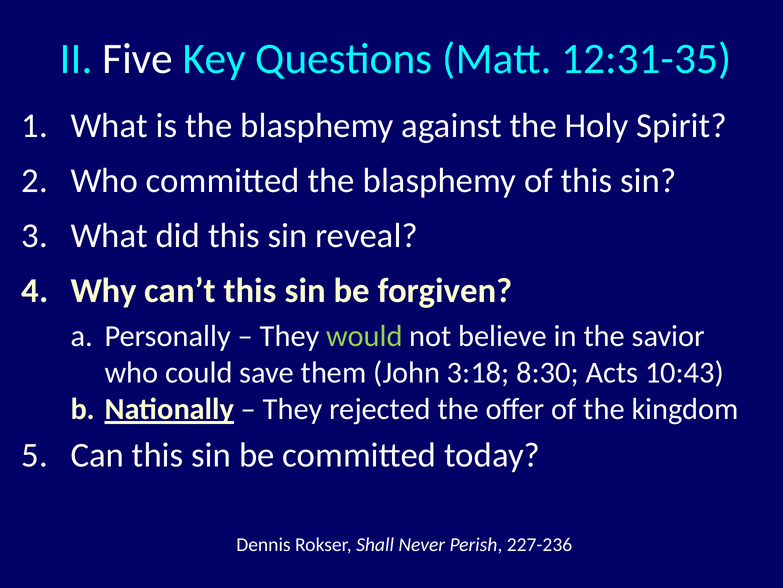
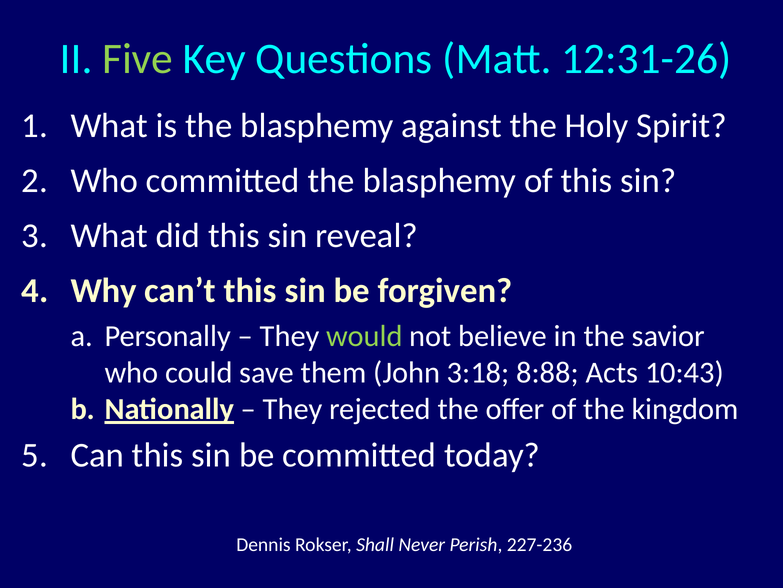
Five colour: white -> light green
12:31-35: 12:31-35 -> 12:31-26
8:30: 8:30 -> 8:88
